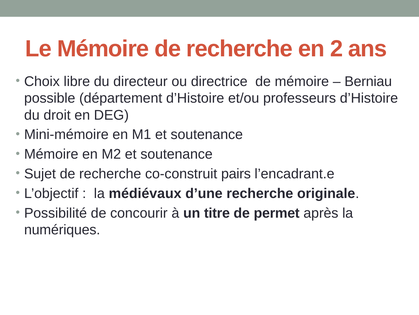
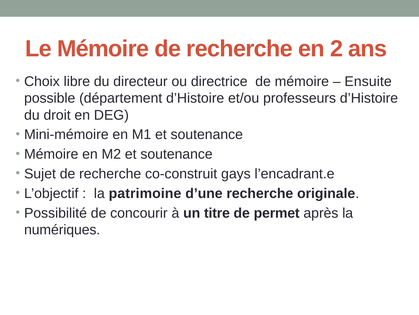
Berniau: Berniau -> Ensuite
pairs: pairs -> gays
médiévaux: médiévaux -> patrimoine
